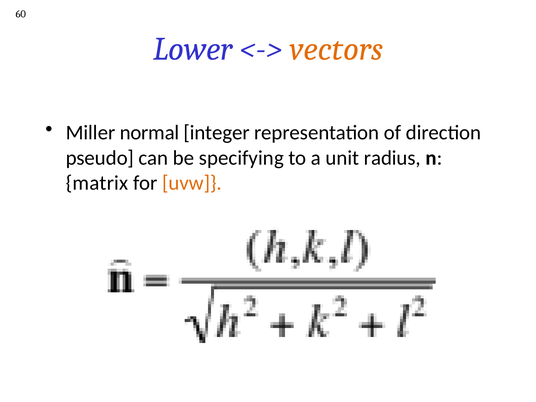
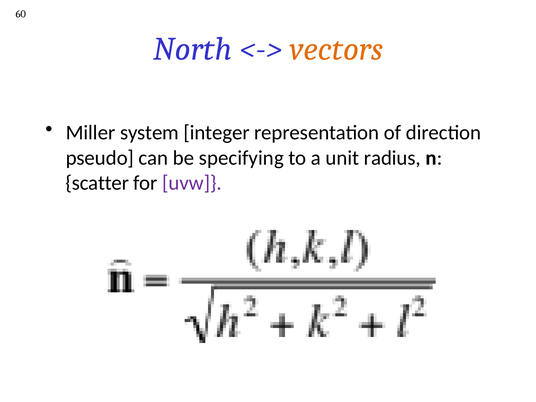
Lower: Lower -> North
normal: normal -> system
matrix: matrix -> scatter
uvw colour: orange -> purple
